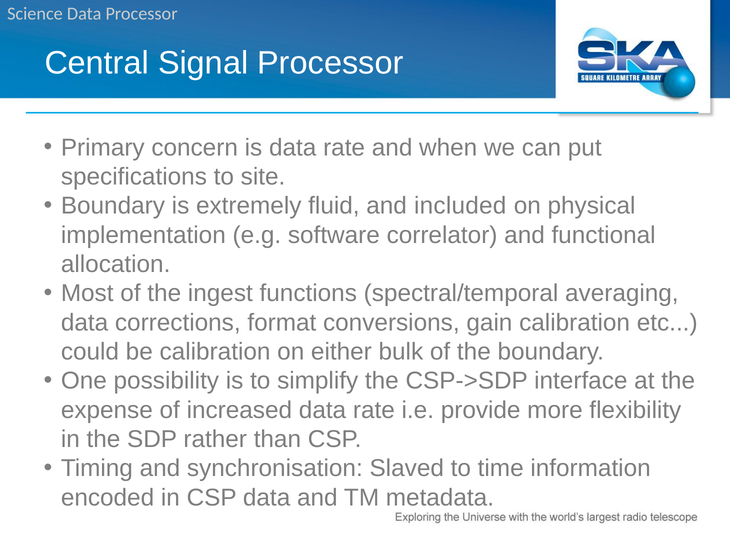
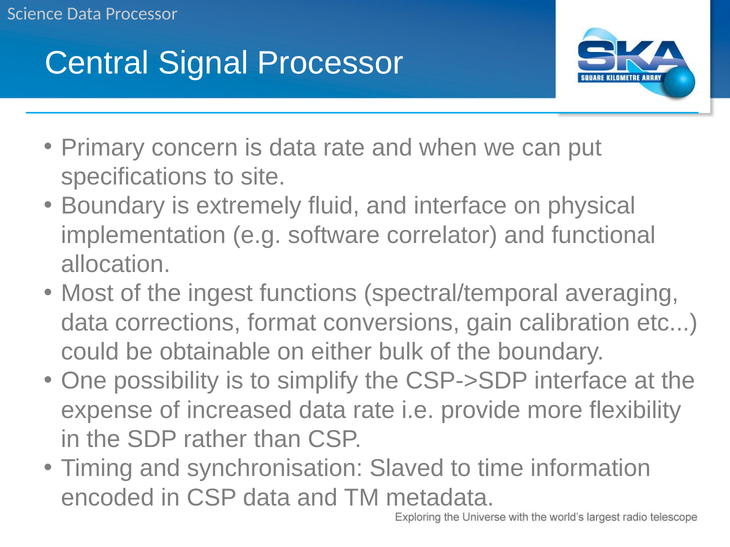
and included: included -> interface
be calibration: calibration -> obtainable
